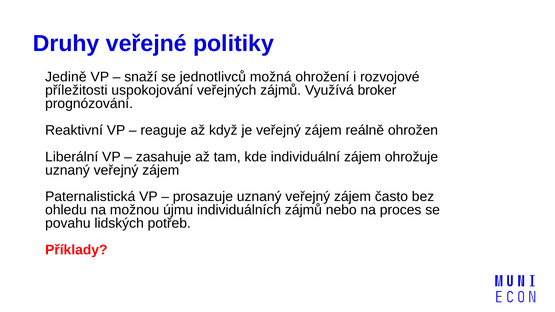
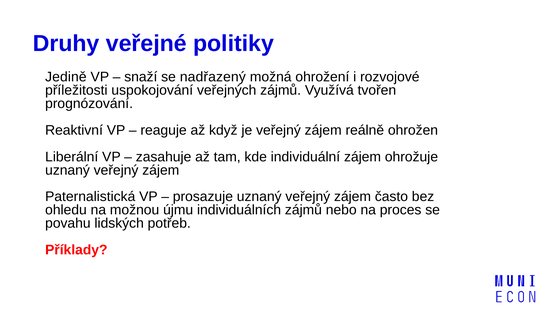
jednotlivců: jednotlivců -> nadřazený
broker: broker -> tvořen
